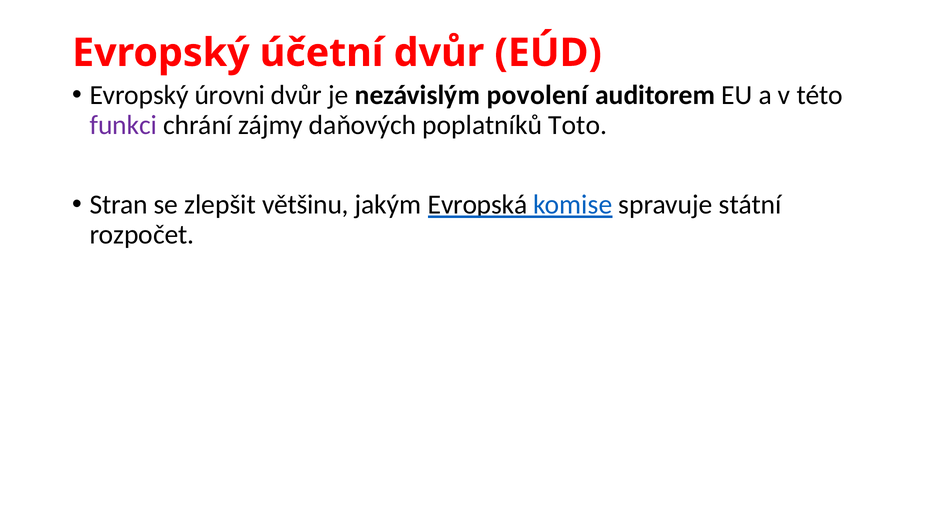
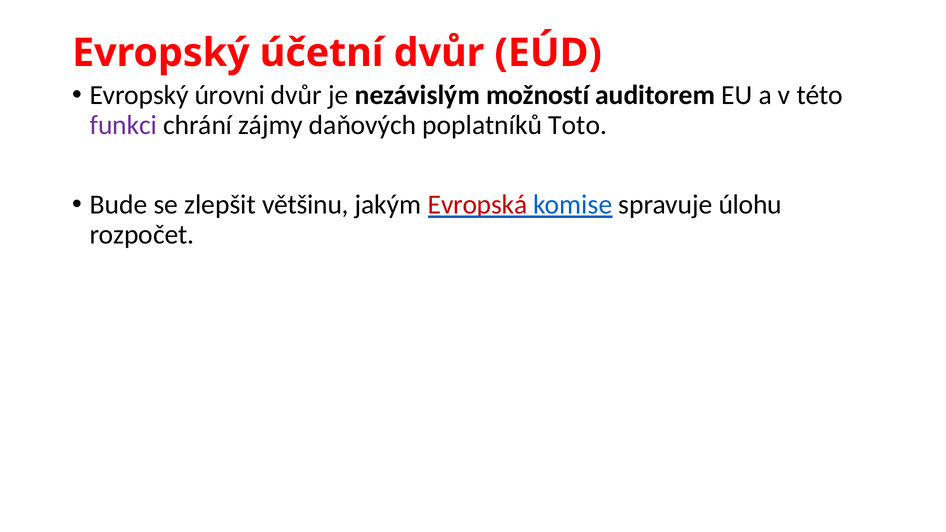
povolení: povolení -> možností
Stran: Stran -> Bude
Evropská colour: black -> red
státní: státní -> úlohu
